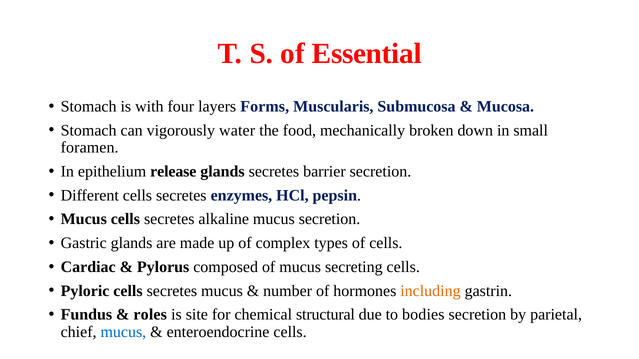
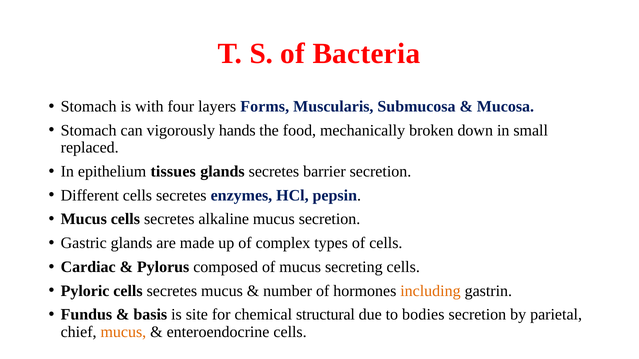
Essential: Essential -> Bacteria
water: water -> hands
foramen: foramen -> replaced
release: release -> tissues
roles: roles -> basis
mucus at (123, 332) colour: blue -> orange
